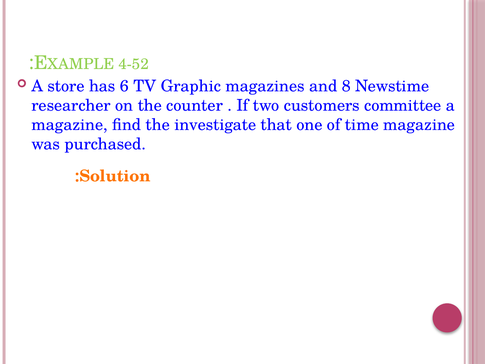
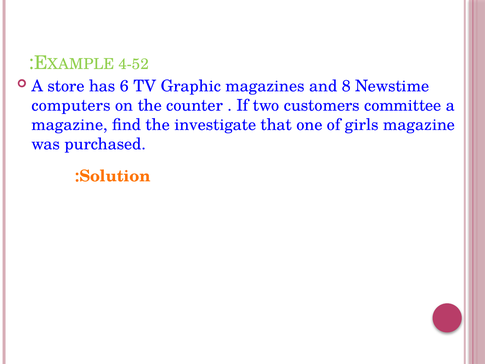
researcher: researcher -> computers
time: time -> girls
